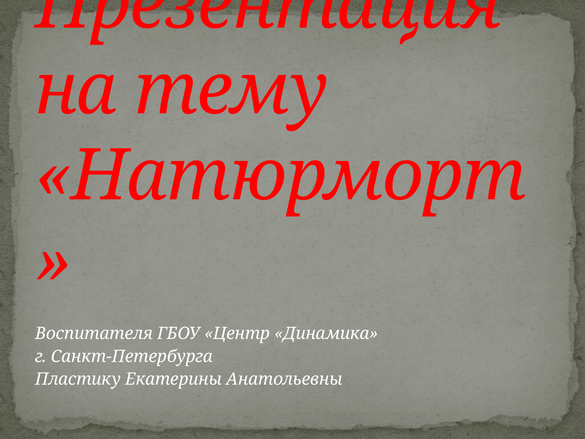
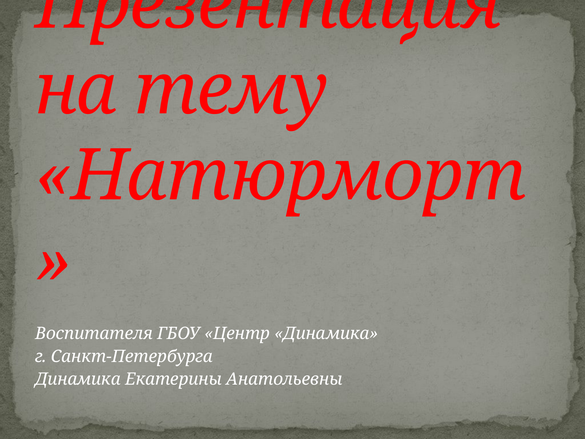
Пластику at (78, 379): Пластику -> Динамика
